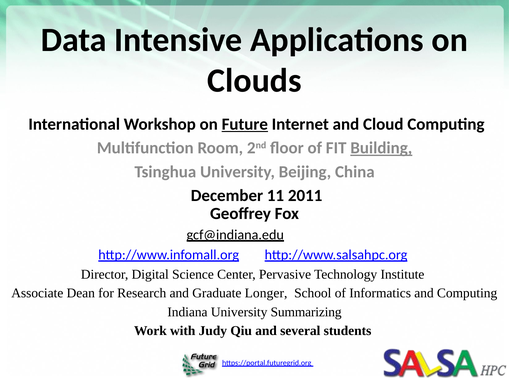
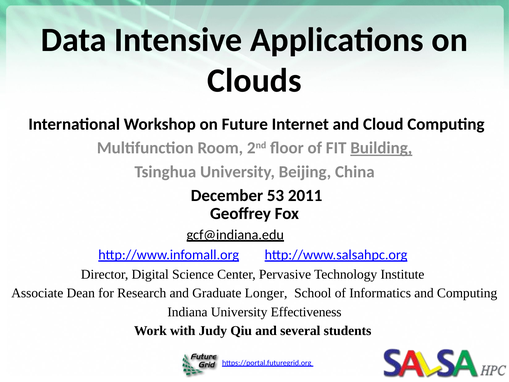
Future underline: present -> none
11: 11 -> 53
Summarizing: Summarizing -> Effectiveness
